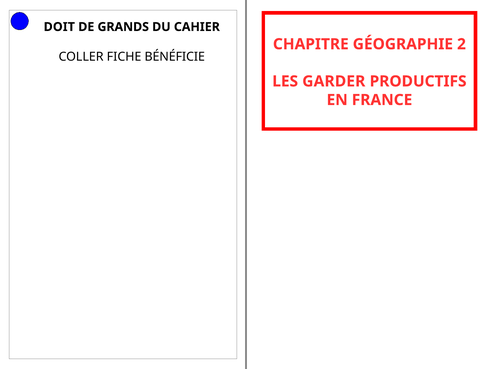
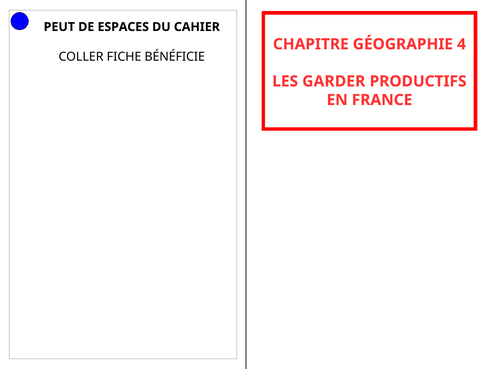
DOIT: DOIT -> PEUT
GRANDS: GRANDS -> ESPACES
2: 2 -> 4
